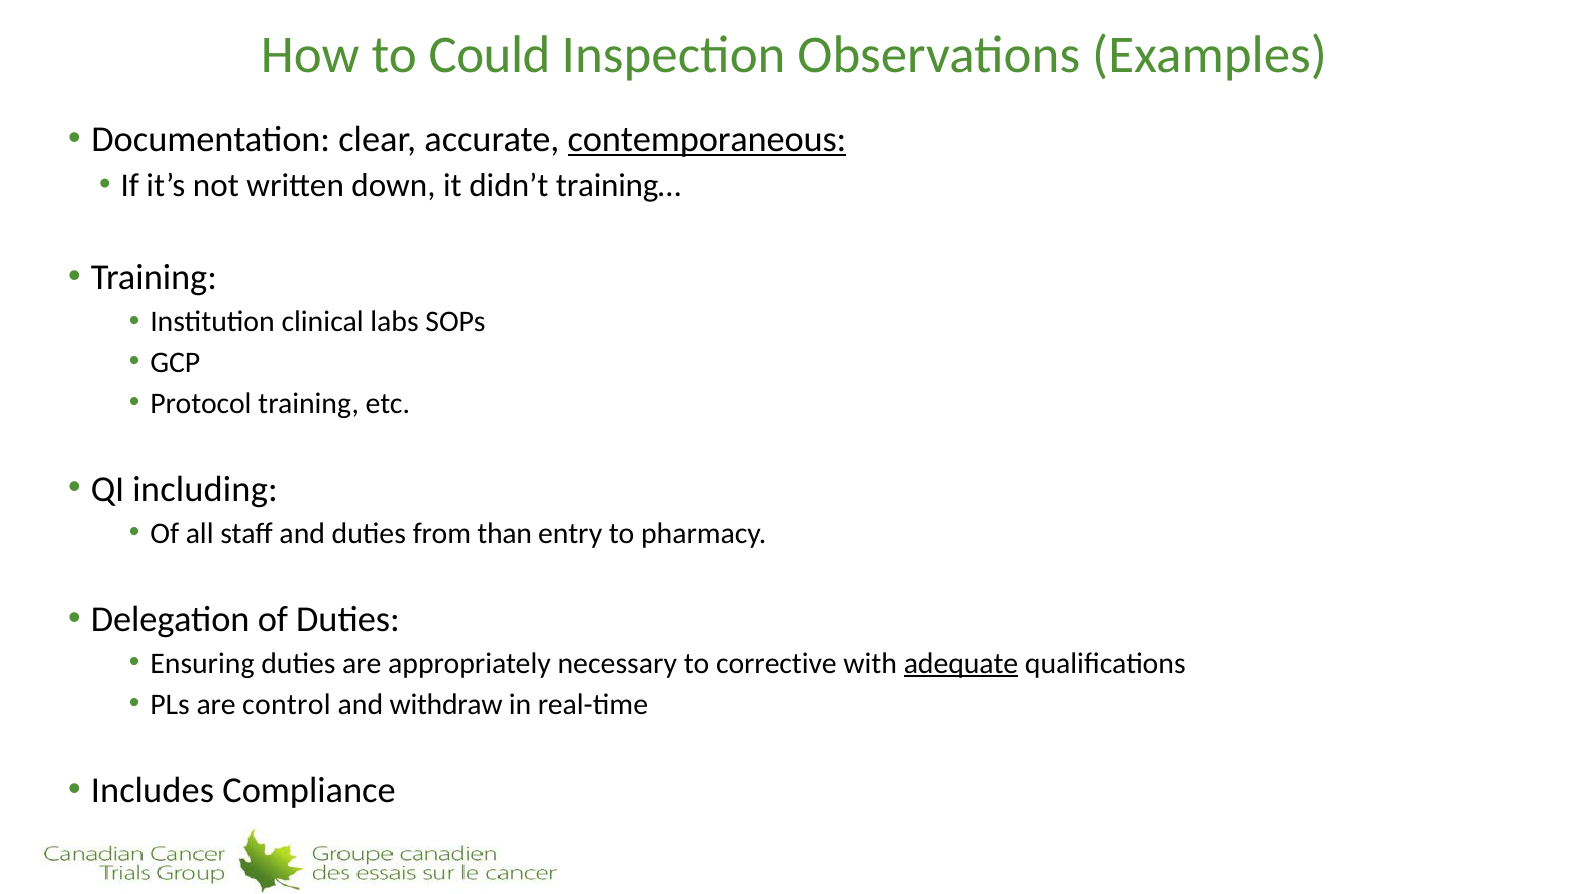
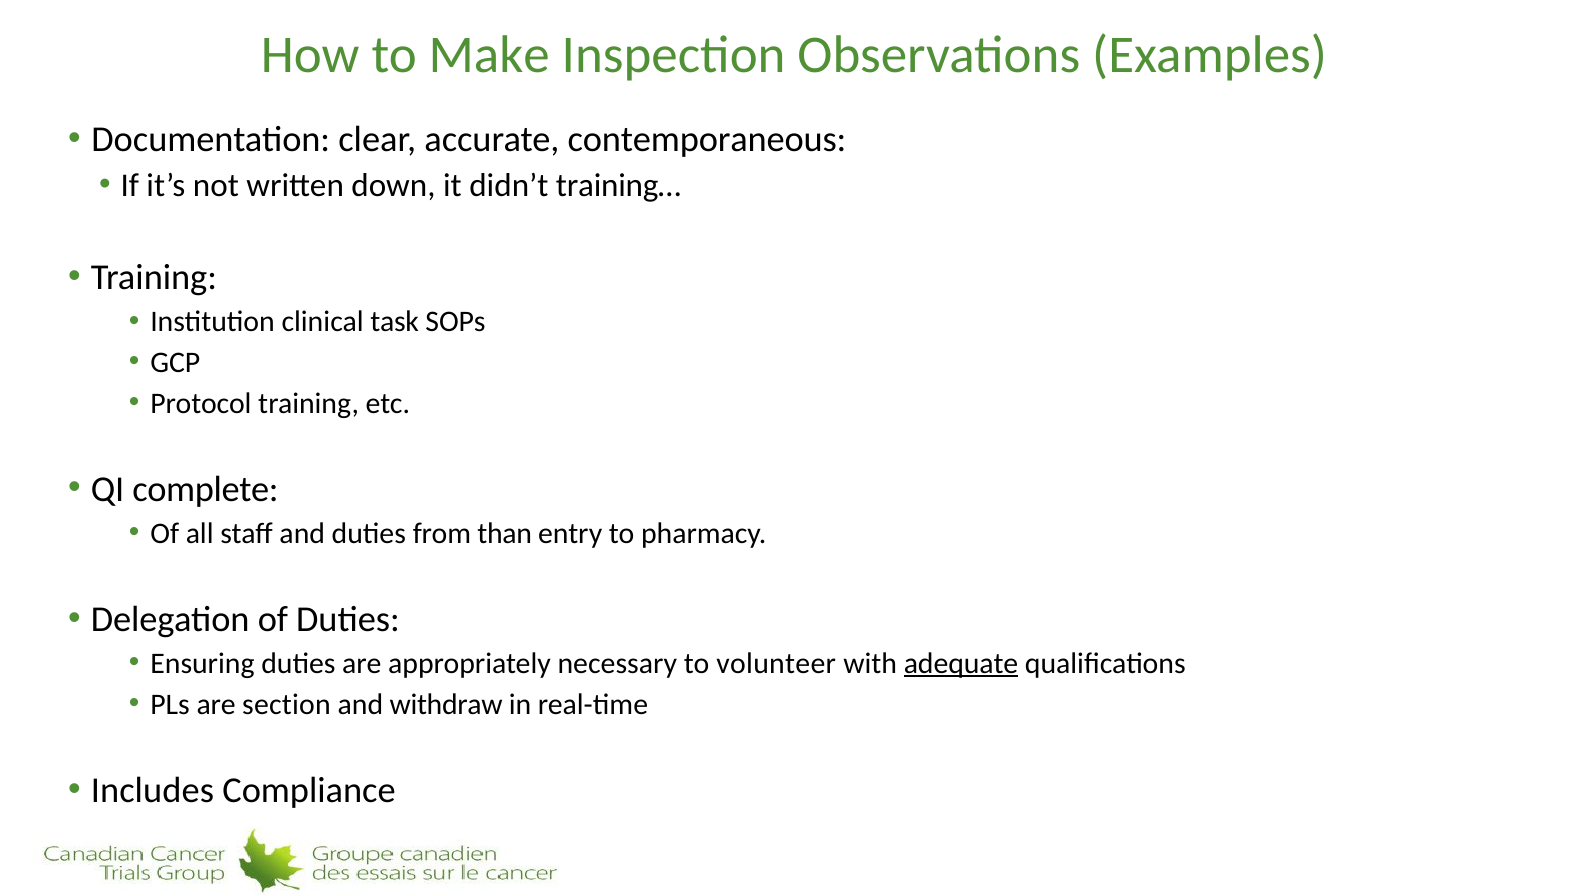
Could: Could -> Make
contemporaneous underline: present -> none
labs: labs -> task
including: including -> complete
corrective: corrective -> volunteer
control: control -> section
